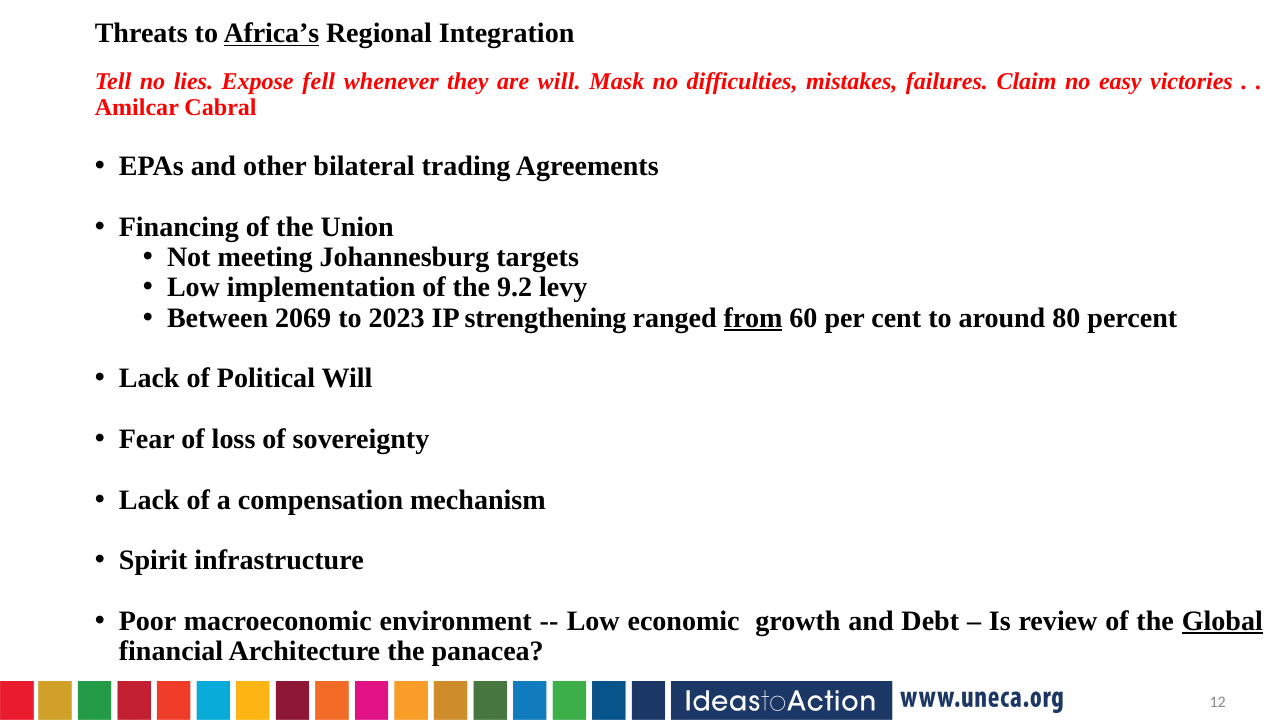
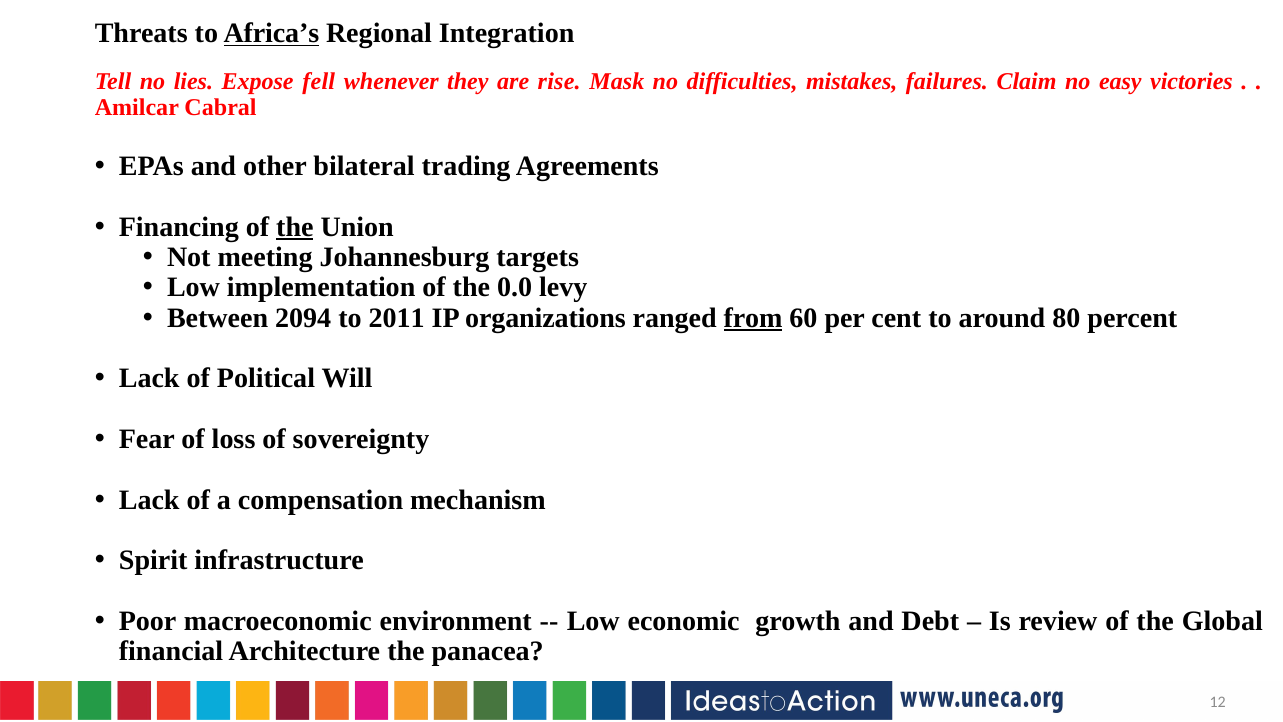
are will: will -> rise
the at (295, 227) underline: none -> present
9.2: 9.2 -> 0.0
2069: 2069 -> 2094
2023: 2023 -> 2011
strengthening: strengthening -> organizations
Global underline: present -> none
